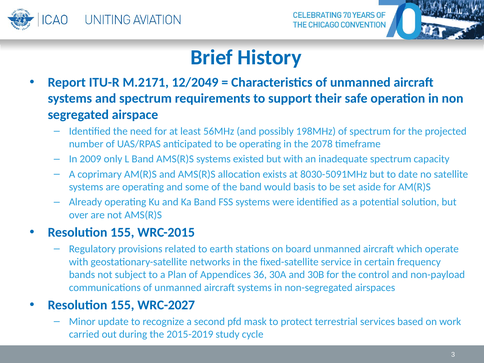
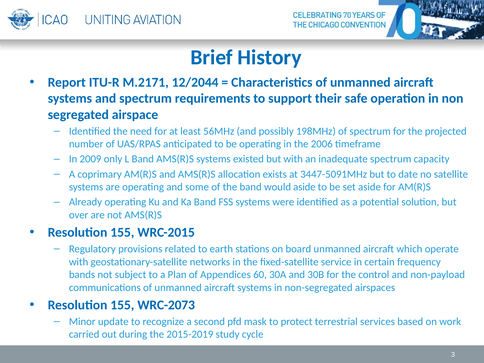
12/2049: 12/2049 -> 12/2044
2078: 2078 -> 2006
8030-5091MHz: 8030-5091MHz -> 3447-5091MHz
would basis: basis -> aside
36: 36 -> 60
WRC-2027: WRC-2027 -> WRC-2073
